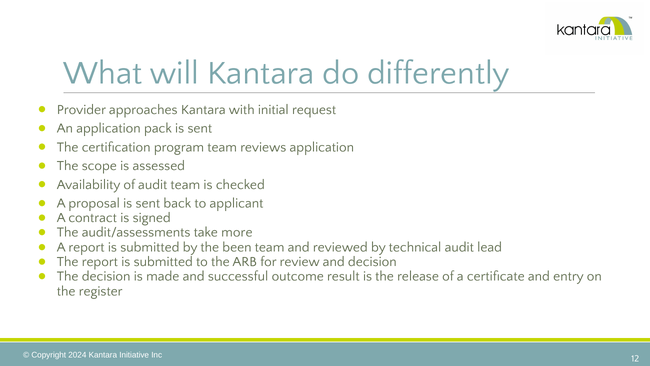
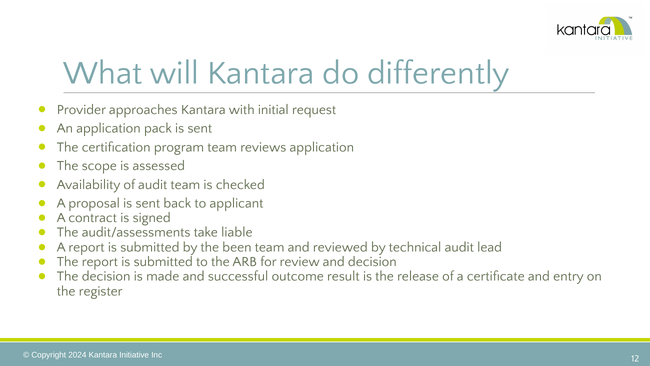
more: more -> liable
